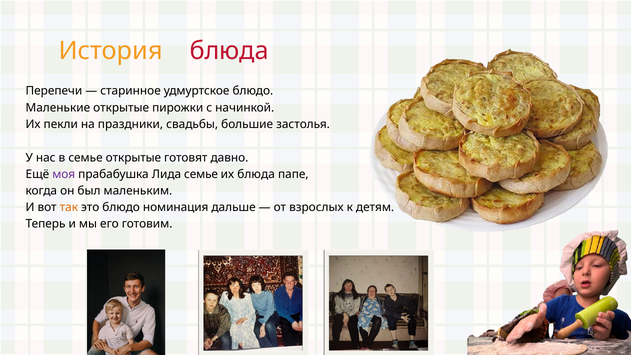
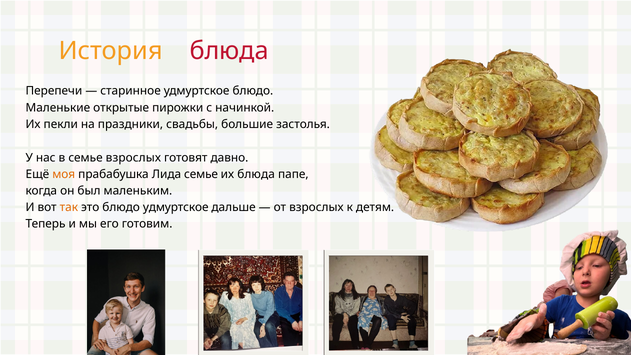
семье открытые: открытые -> взрослых
моя colour: purple -> orange
блюдо номинация: номинация -> удмуртское
